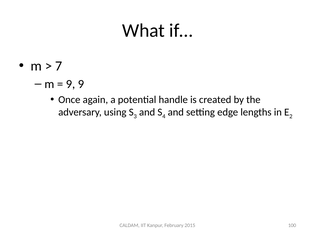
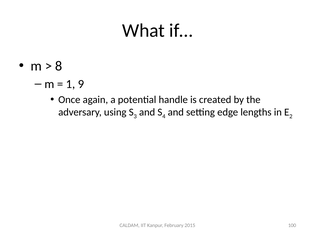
7: 7 -> 8
9 at (70, 84): 9 -> 1
